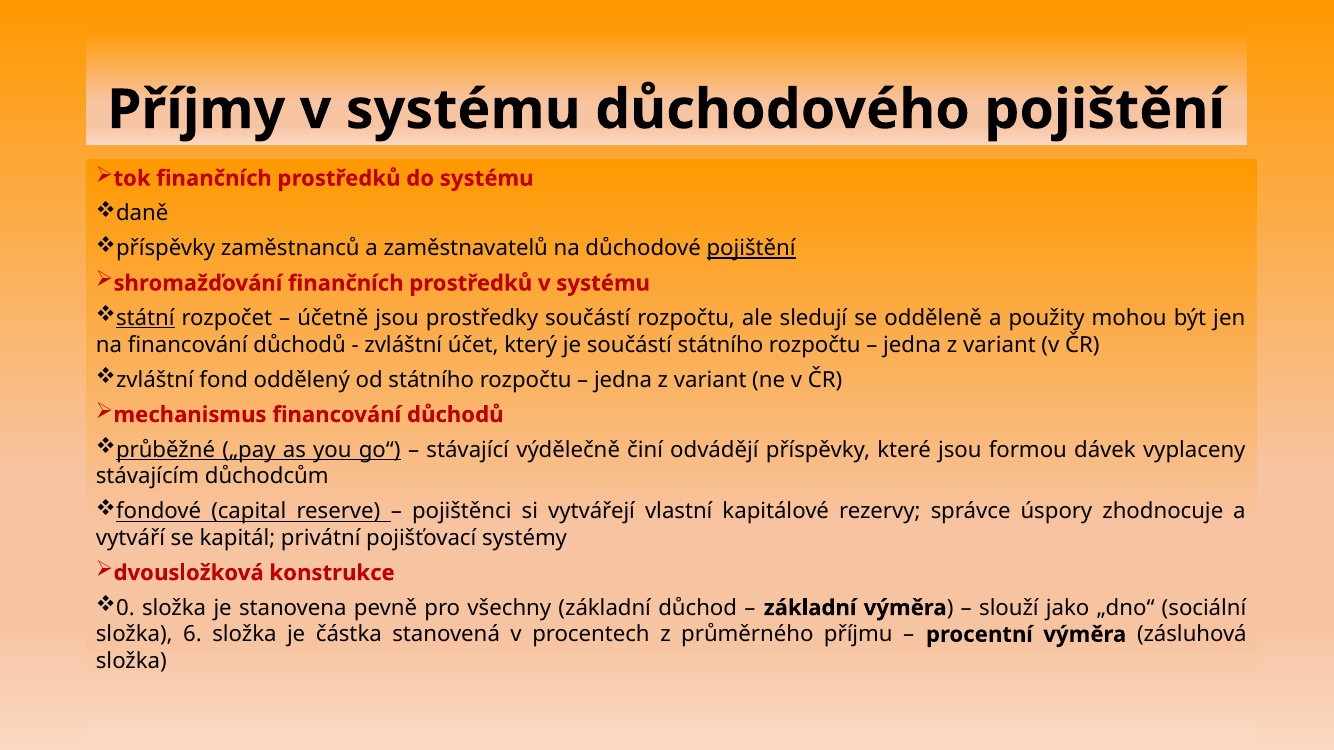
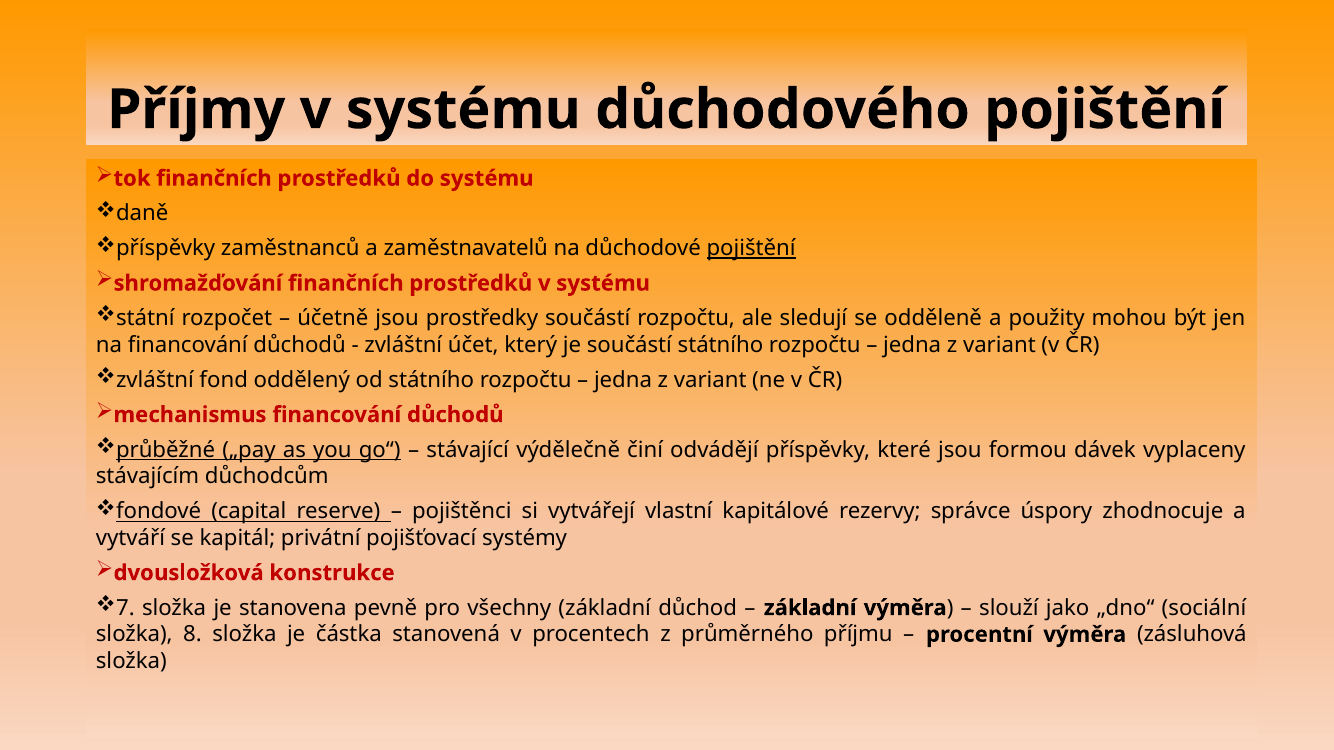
státní underline: present -> none
0: 0 -> 7
6: 6 -> 8
